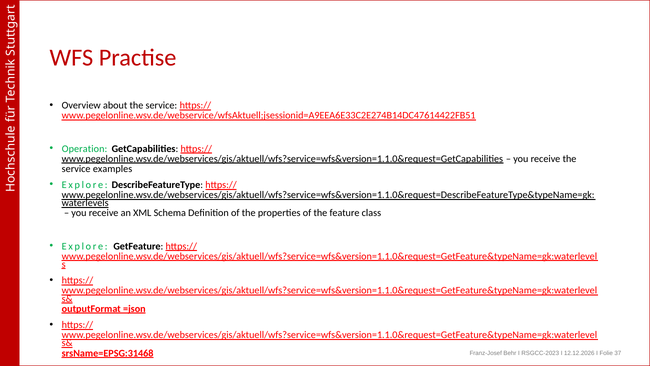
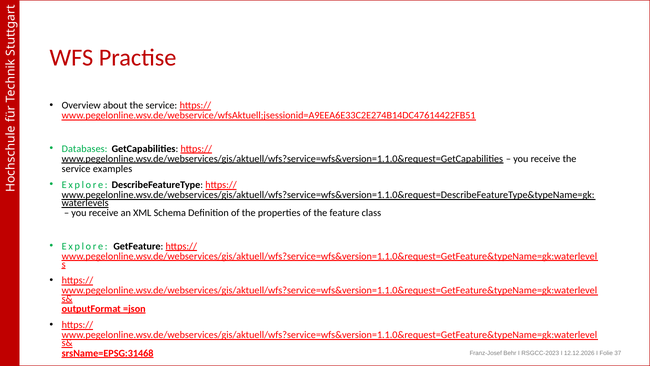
Operation: Operation -> Databases
